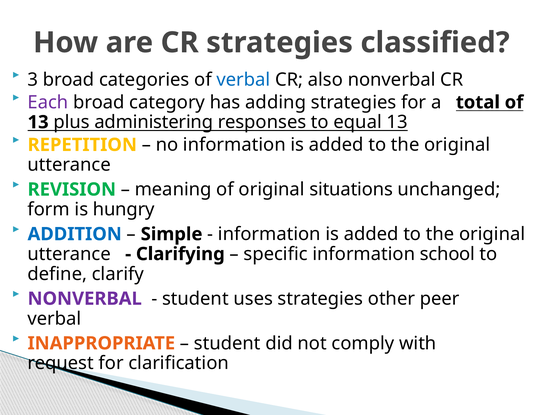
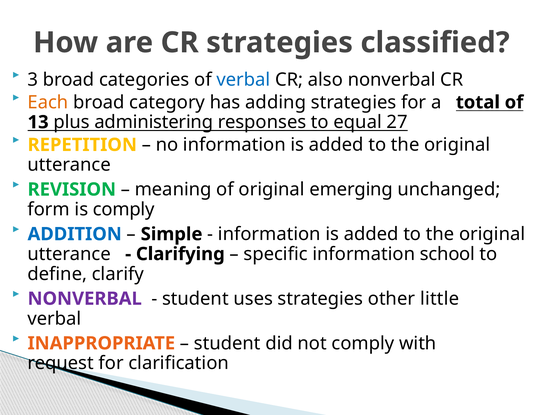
Each colour: purple -> orange
equal 13: 13 -> 27
situations: situations -> emerging
is hungry: hungry -> comply
peer: peer -> little
